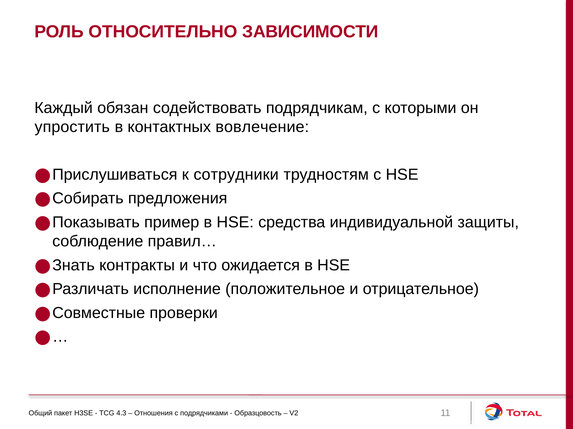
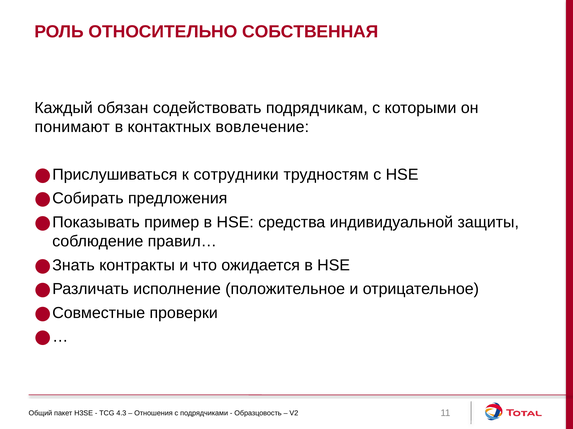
ЗАВИСИМОСТИ: ЗАВИСИМОСТИ -> СОБСТВЕННАЯ
упростить: упростить -> понимают
